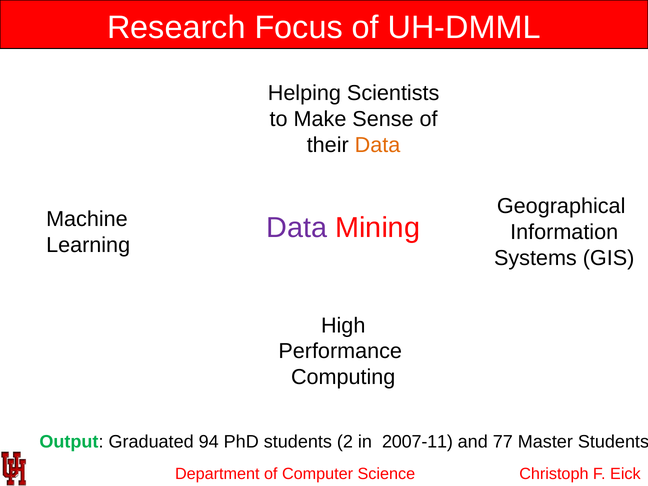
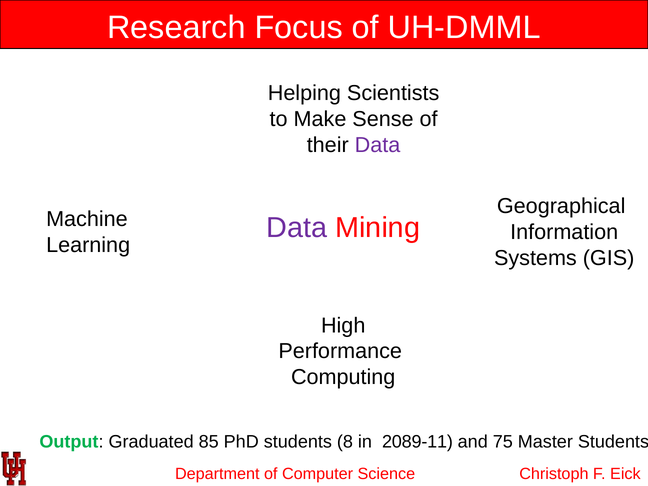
Data at (378, 145) colour: orange -> purple
94: 94 -> 85
2: 2 -> 8
2007-11: 2007-11 -> 2089-11
77: 77 -> 75
